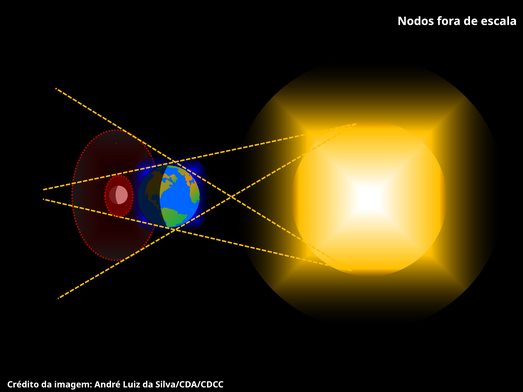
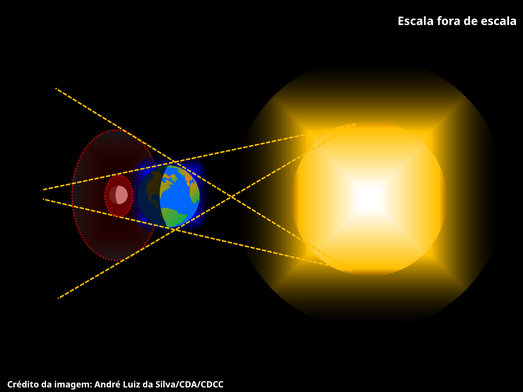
Nodos at (416, 21): Nodos -> Escala
